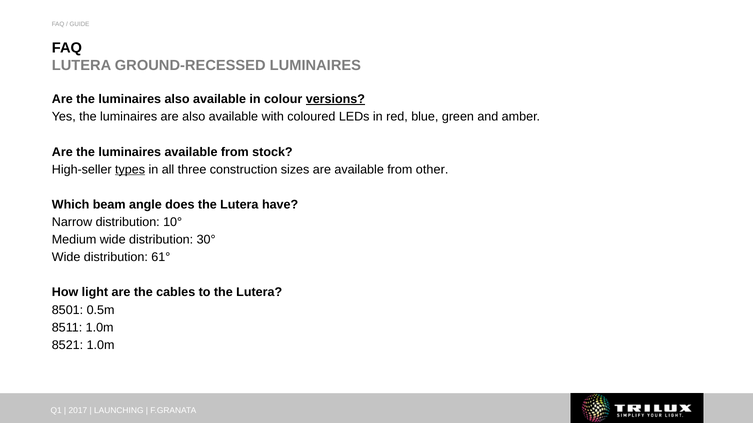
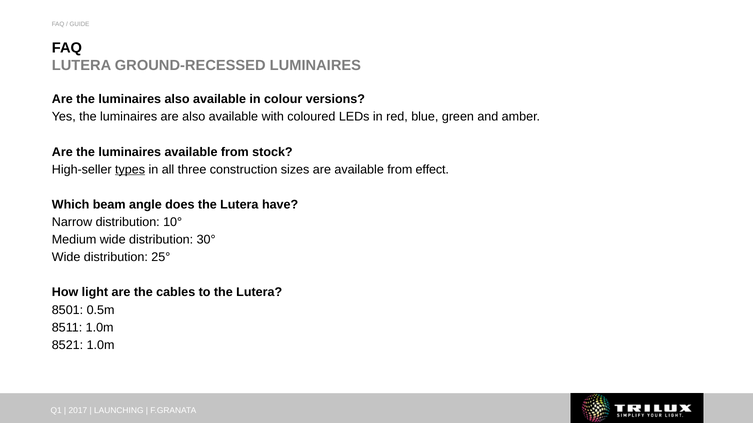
versions underline: present -> none
other: other -> effect
61°: 61° -> 25°
